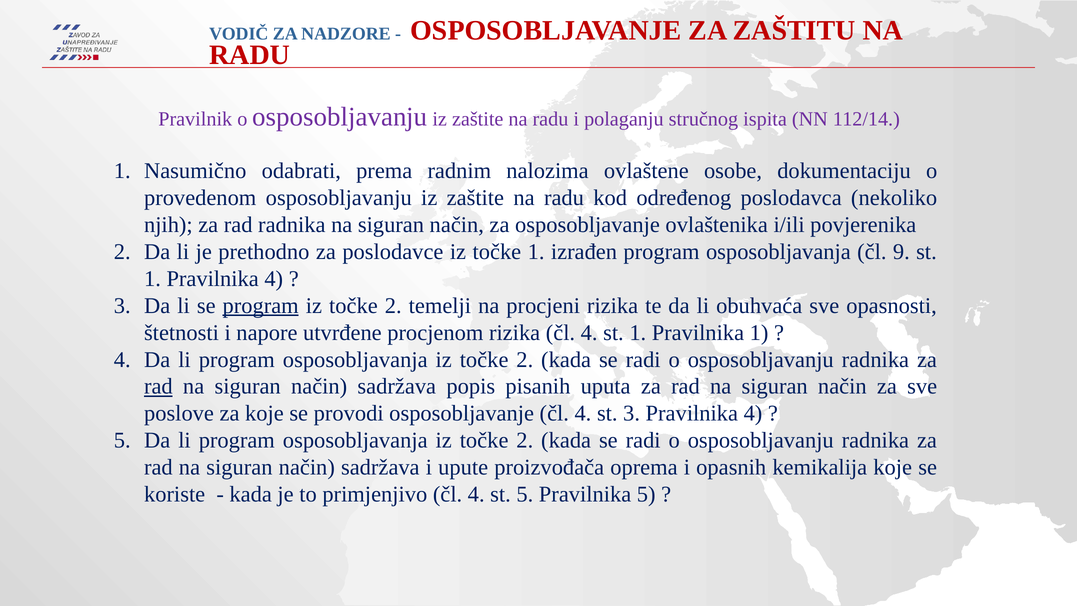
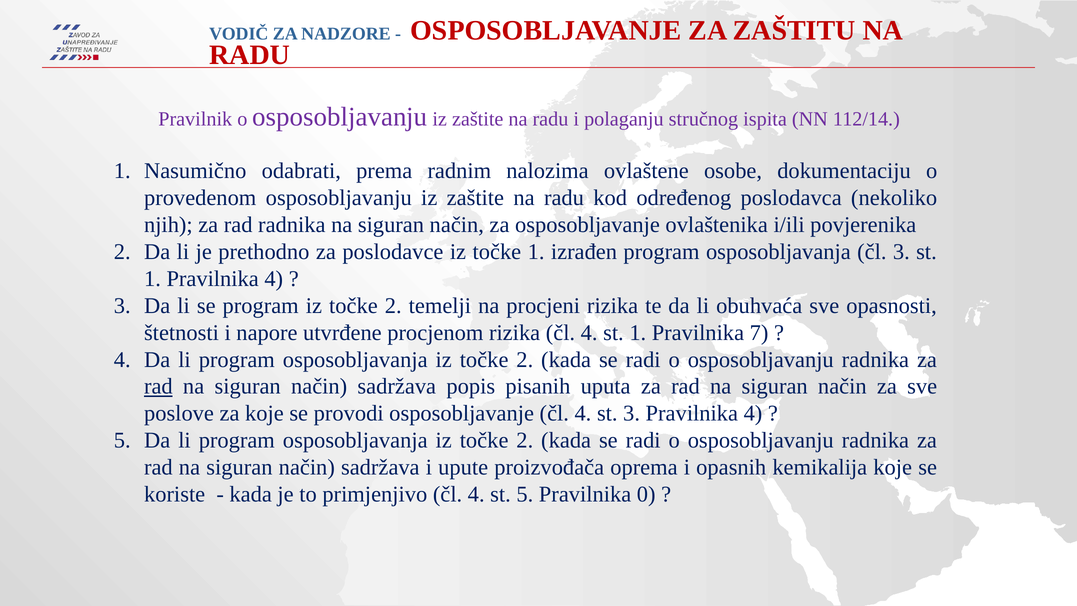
čl 9: 9 -> 3
program at (261, 306) underline: present -> none
Pravilnika 1: 1 -> 7
Pravilnika 5: 5 -> 0
